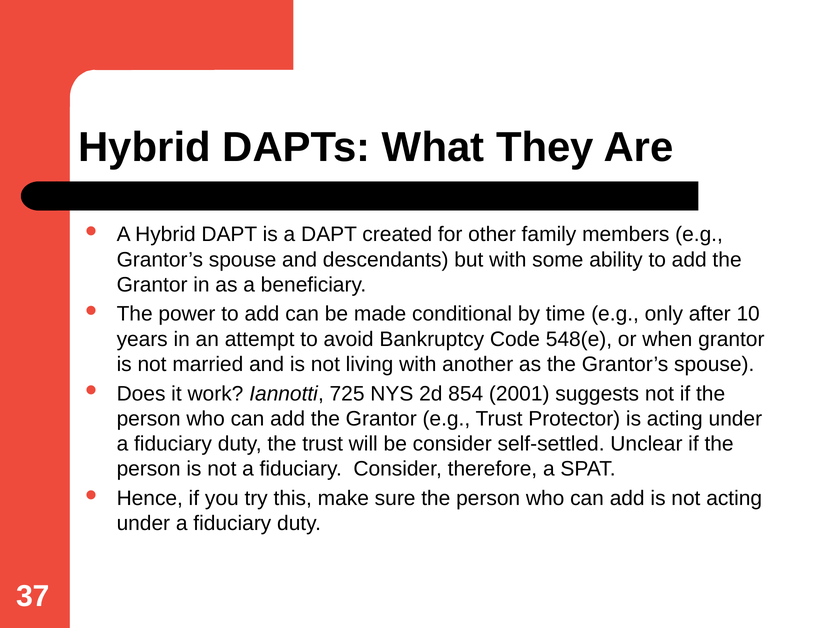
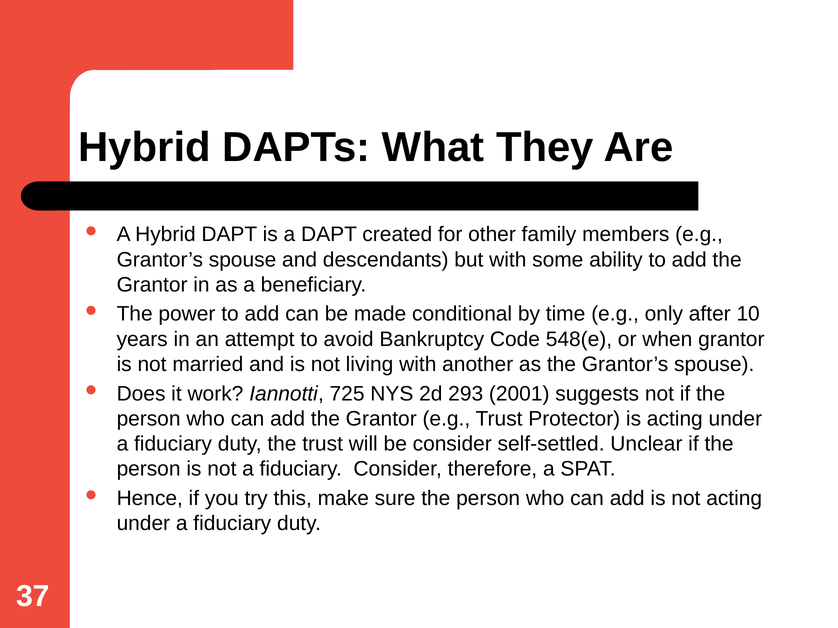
854: 854 -> 293
